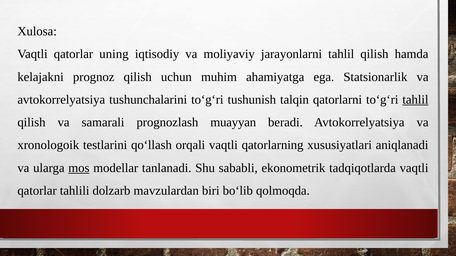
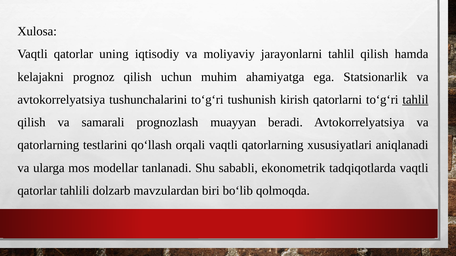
talqin: talqin -> kirish
xronologoik at (48, 145): xronologoik -> qatorlarning
mos underline: present -> none
